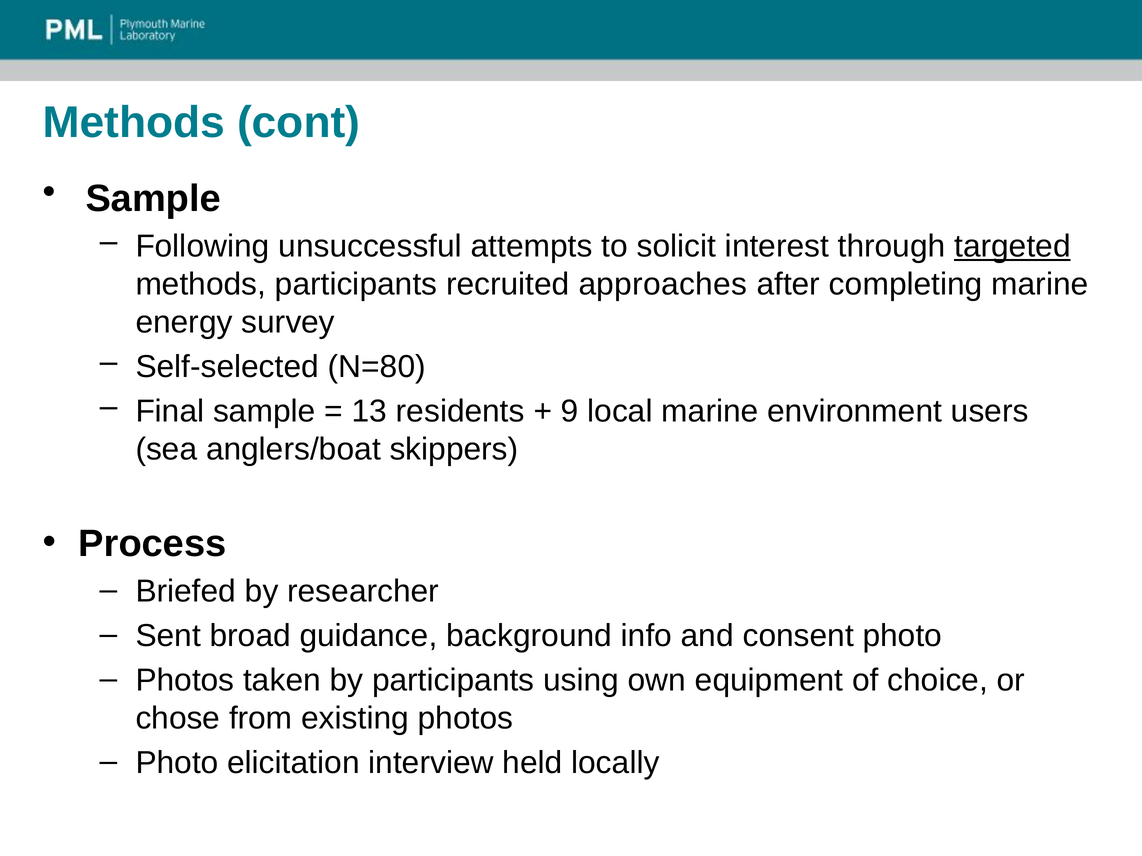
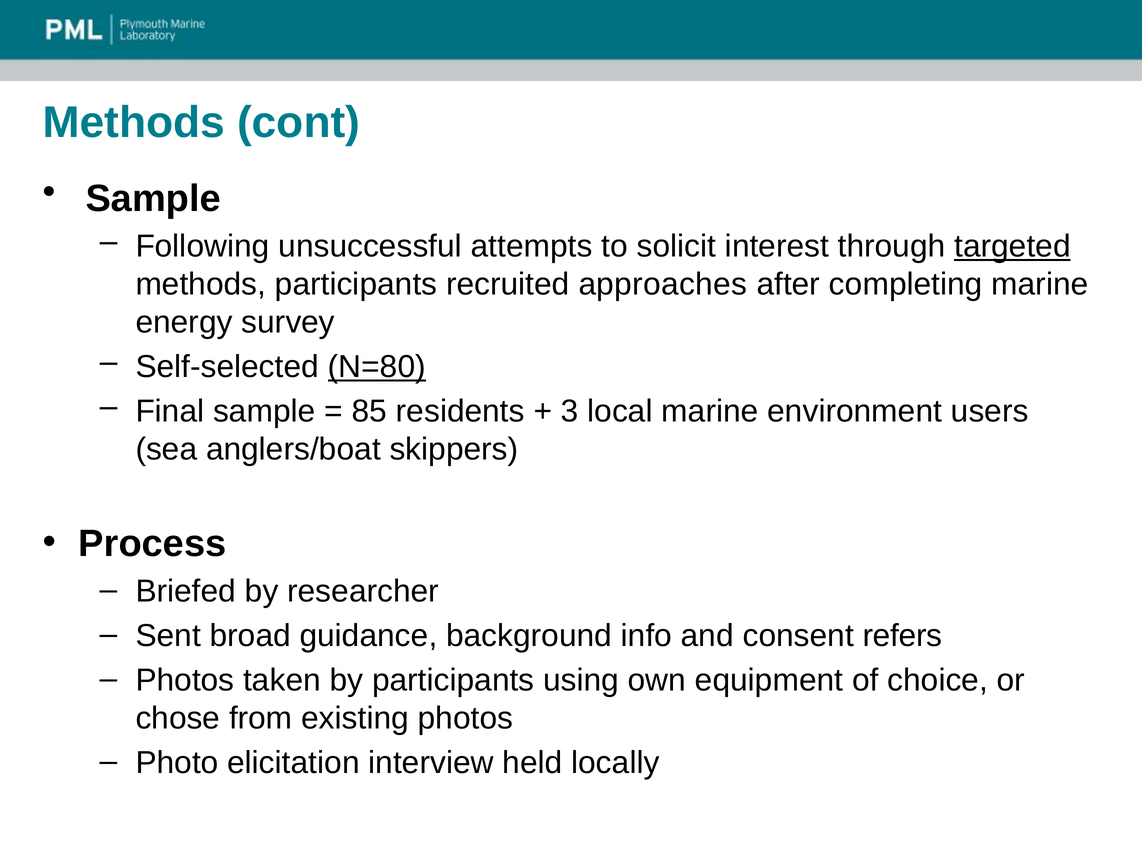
N=80 underline: none -> present
13: 13 -> 85
9: 9 -> 3
consent photo: photo -> refers
